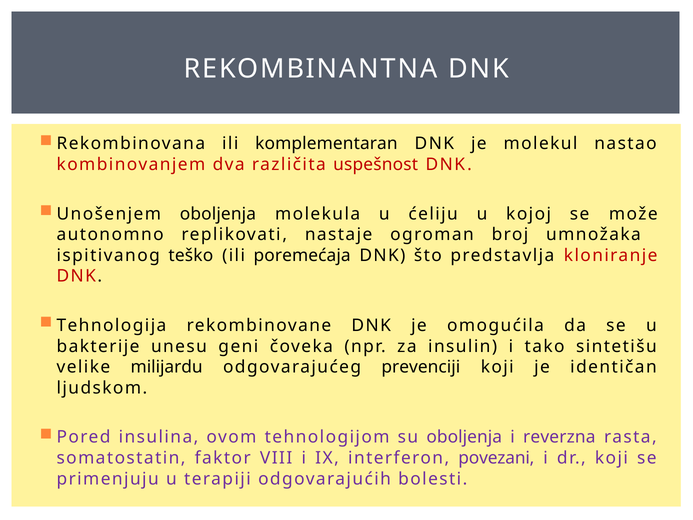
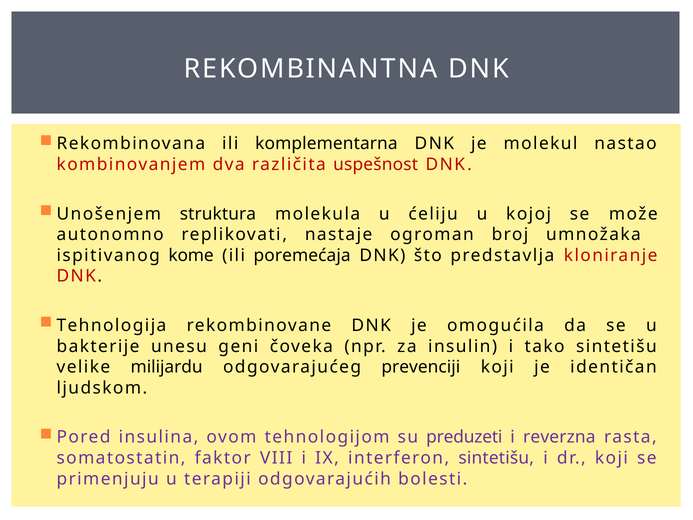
komplementaran: komplementaran -> komplementarna
Unošenjem oboljenja: oboljenja -> struktura
teško: teško -> kome
su oboljenja: oboljenja -> preduzeti
interferon povezani: povezani -> sintetišu
